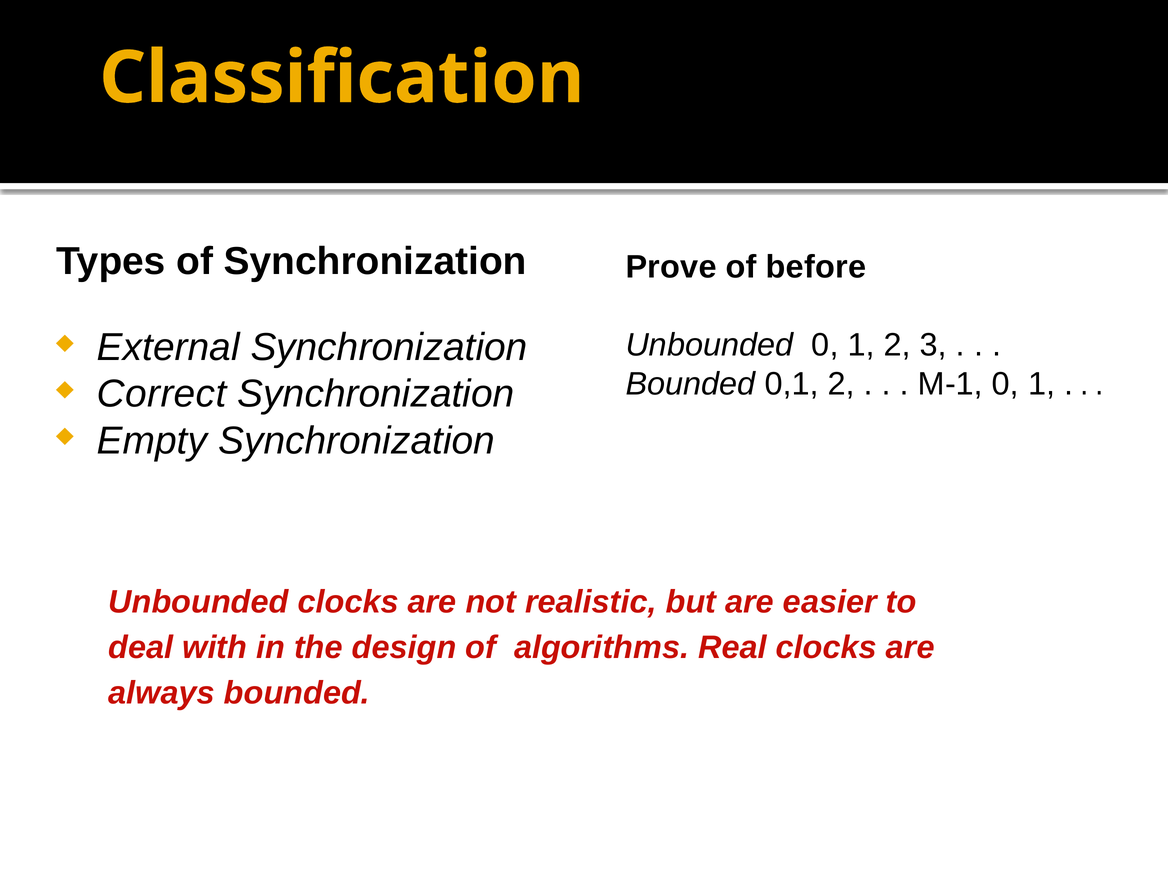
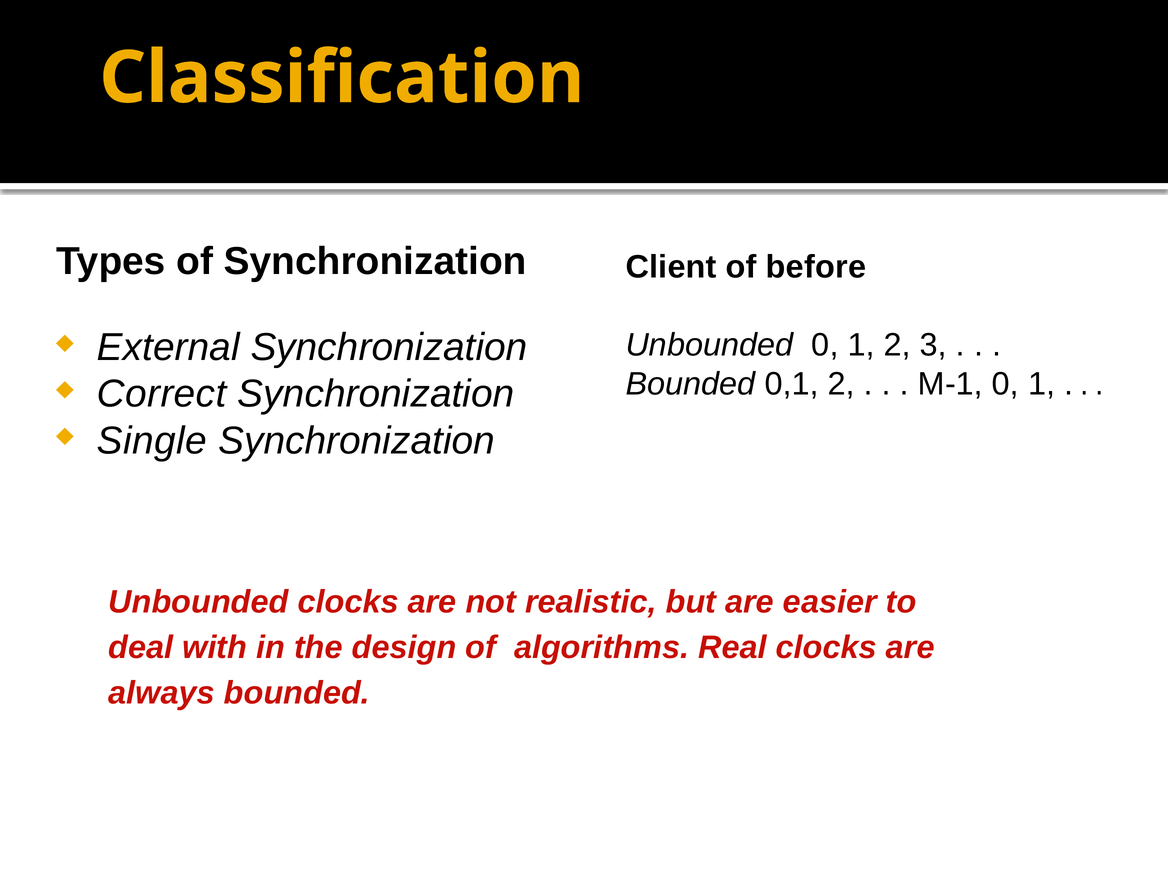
Prove: Prove -> Client
Empty: Empty -> Single
